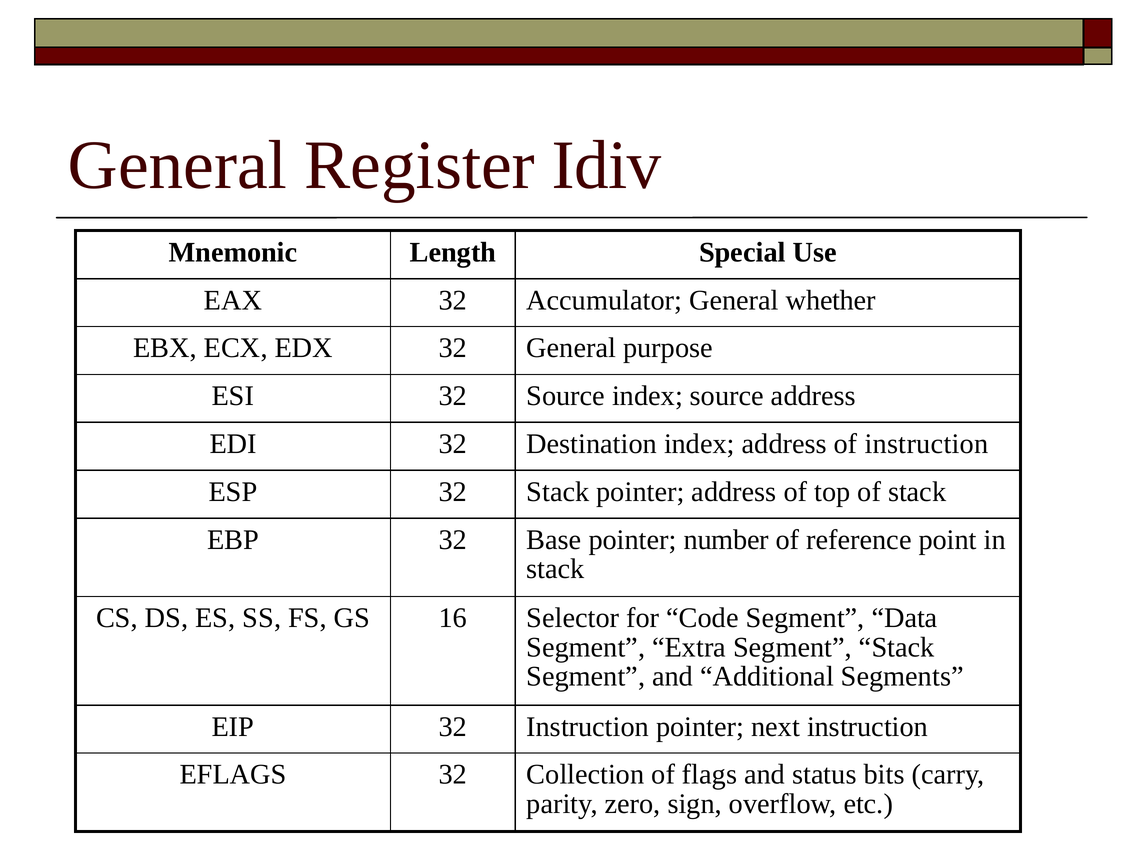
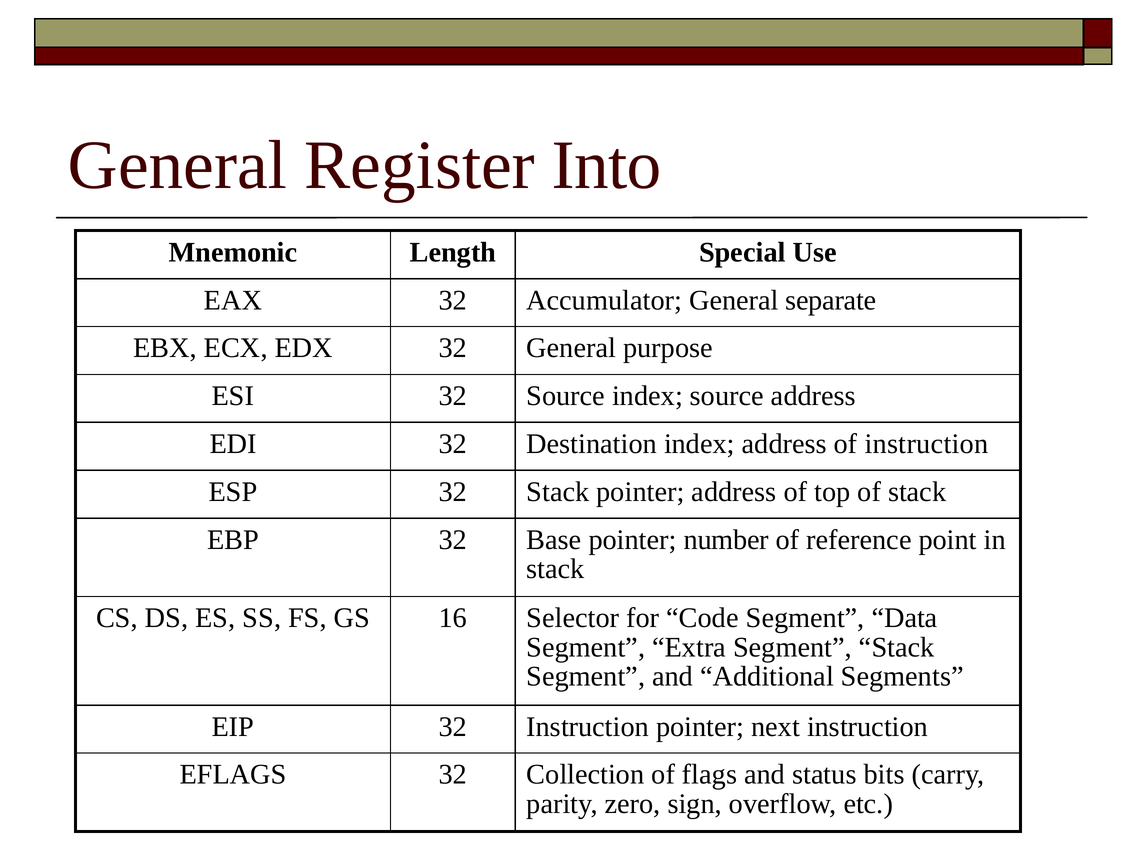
Idiv: Idiv -> Into
whether: whether -> separate
